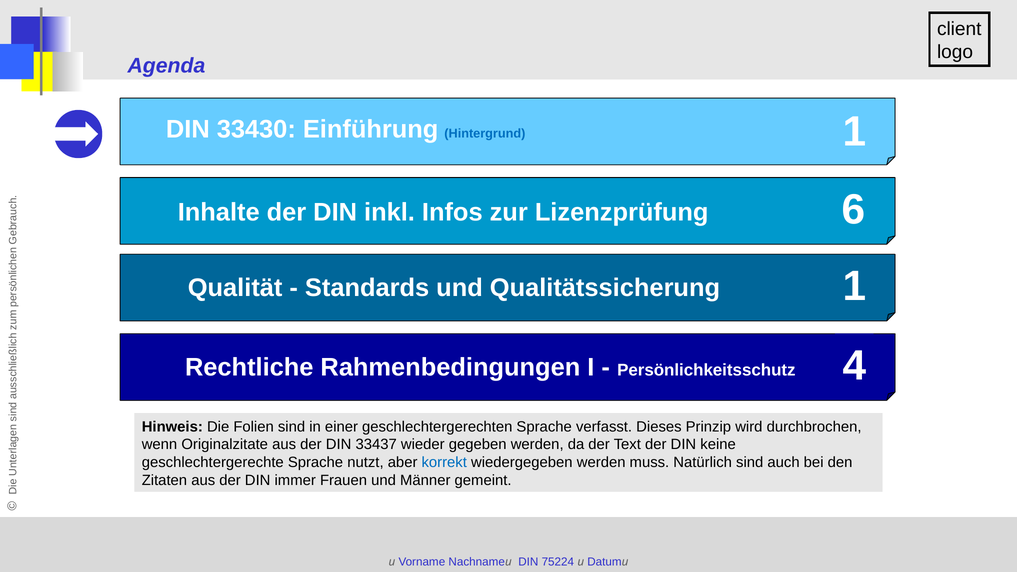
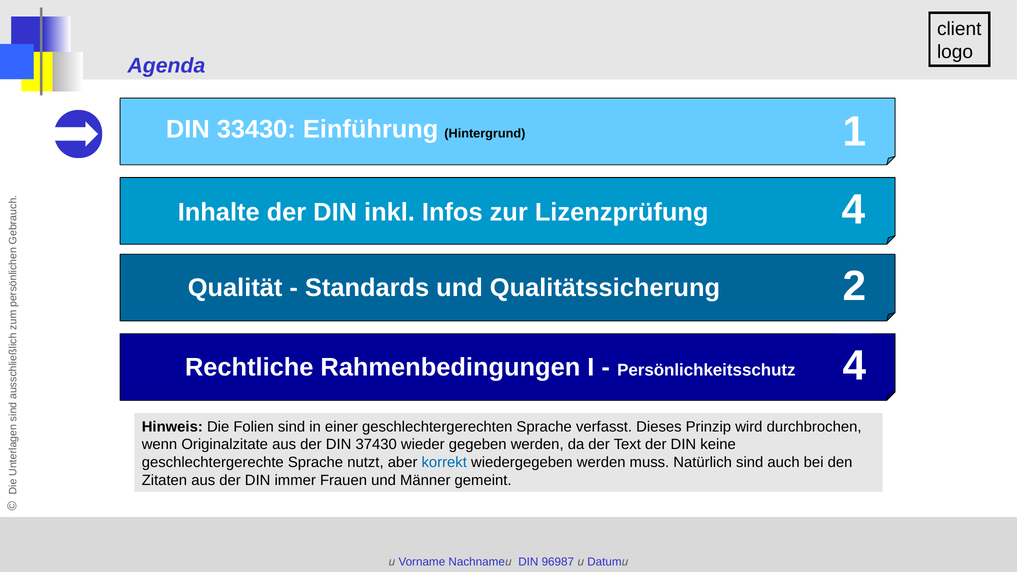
Hintergrund colour: blue -> black
Lizenzprüfung 6: 6 -> 4
Qualitätssicherung 1: 1 -> 2
33437: 33437 -> 37430
75224: 75224 -> 96987
